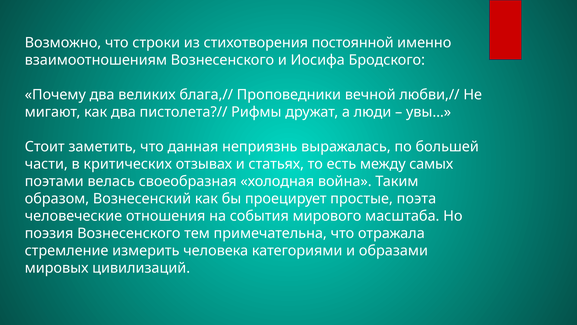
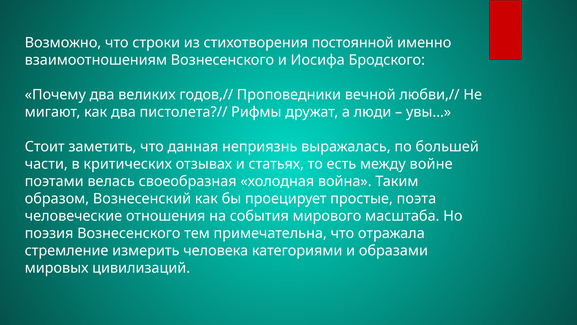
блага,//: блага,// -> годов,//
самых: самых -> войне
